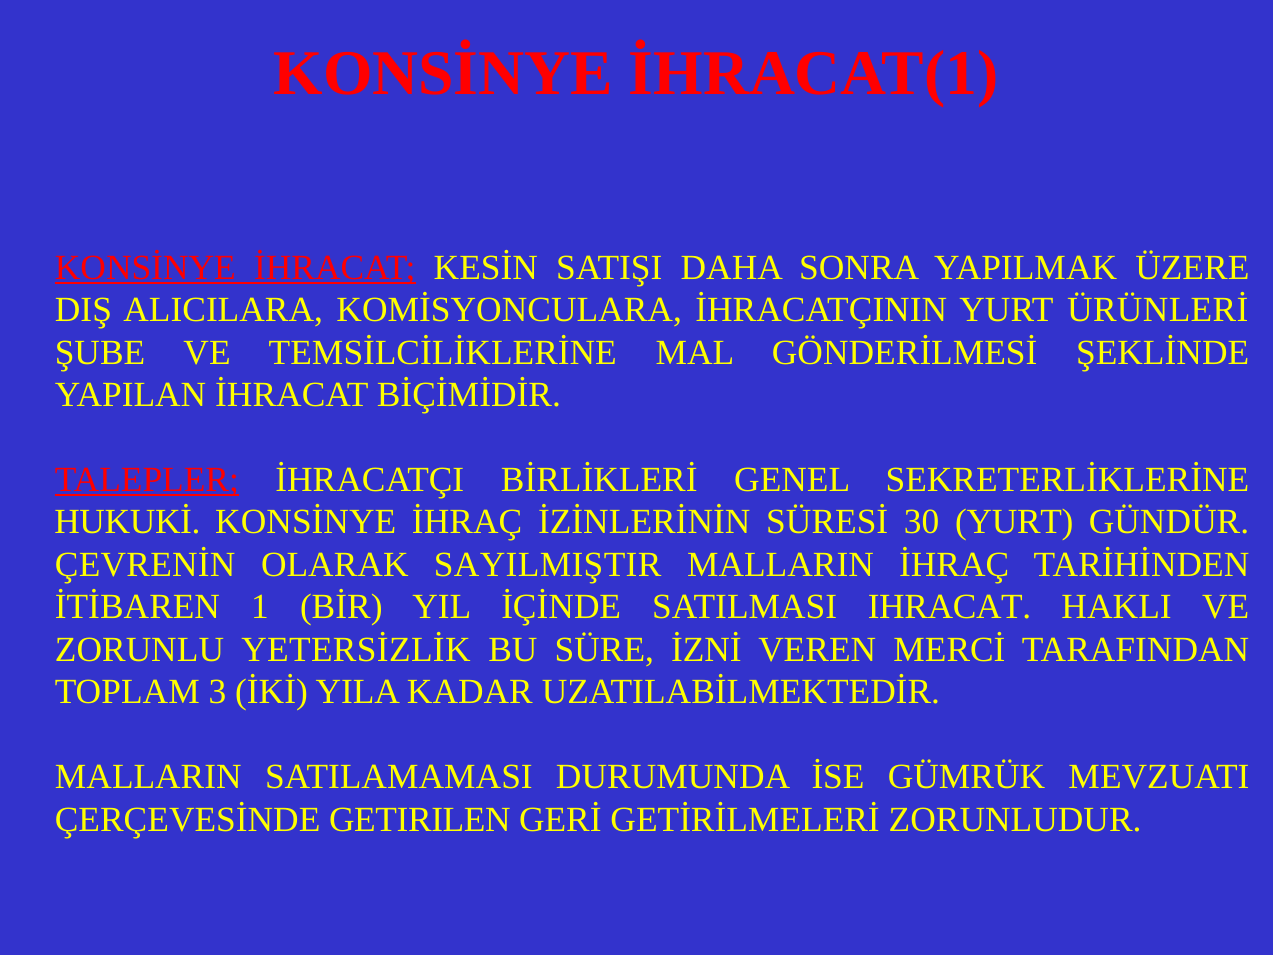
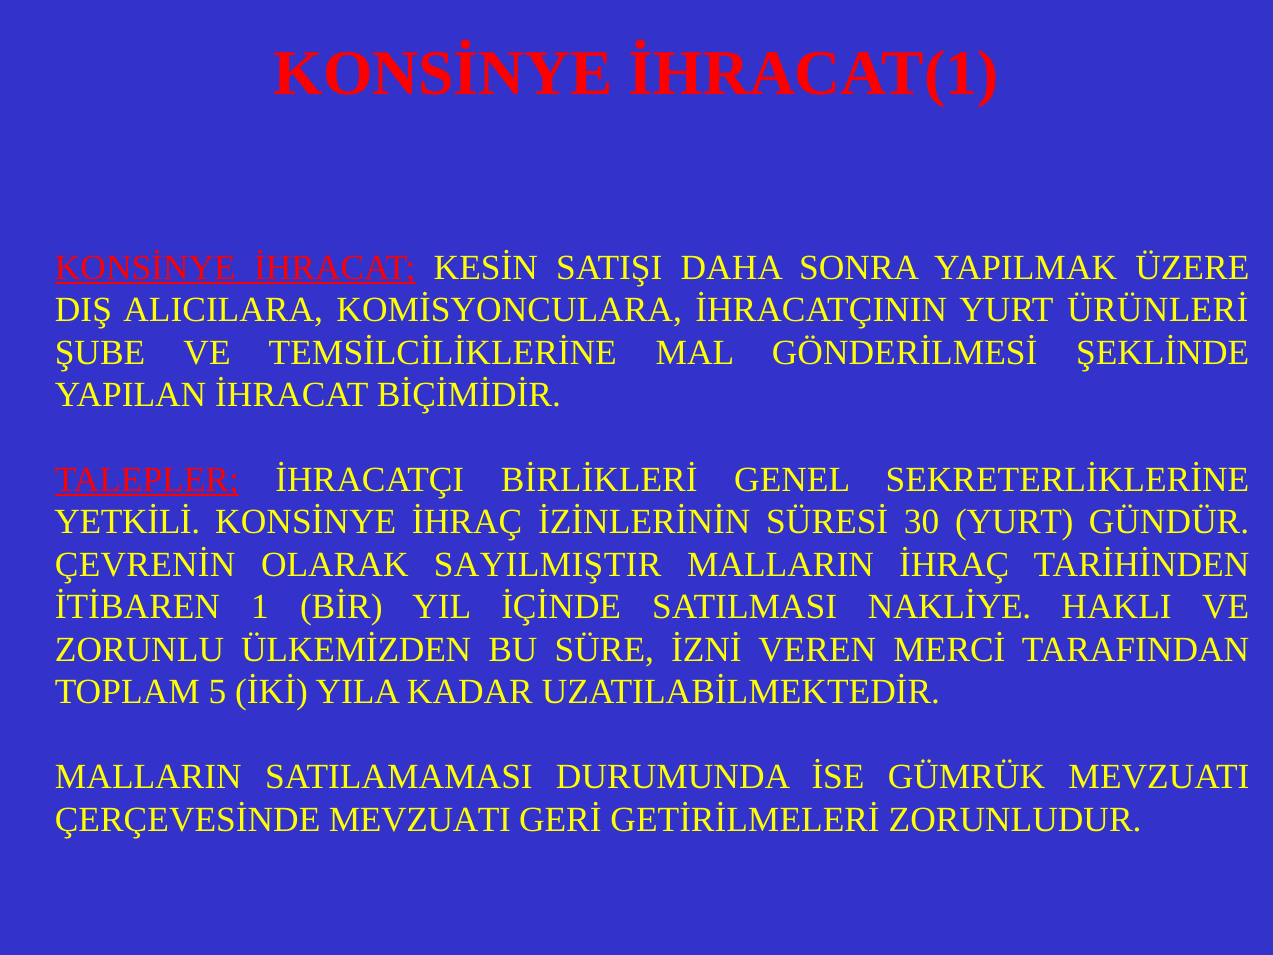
HUKUKİ: HUKUKİ -> YETKİLİ
IHRACAT: IHRACAT -> NAKLİYE
YETERSİZLİK: YETERSİZLİK -> ÜLKEMİZDEN
3: 3 -> 5
ÇERÇEVESİNDE GETIRILEN: GETIRILEN -> MEVZUATI
